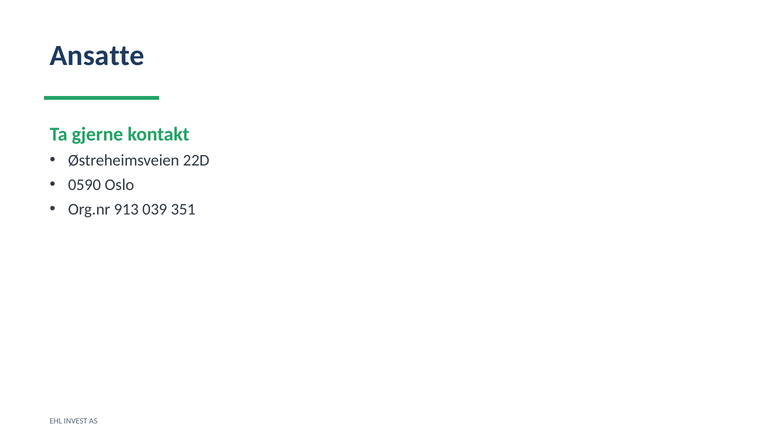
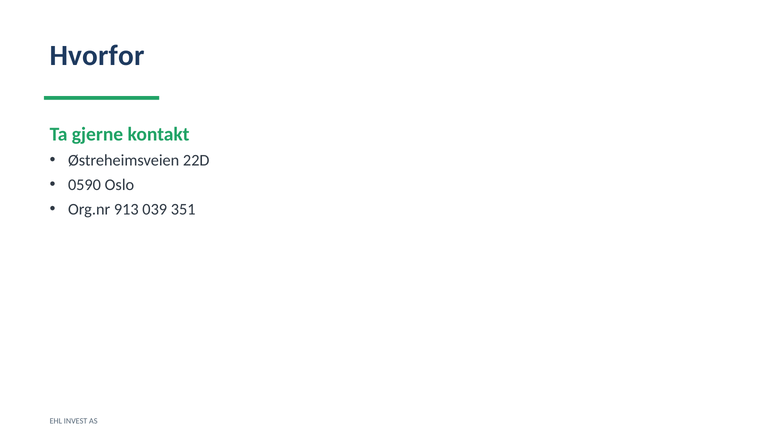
Ansatte: Ansatte -> Hvorfor
